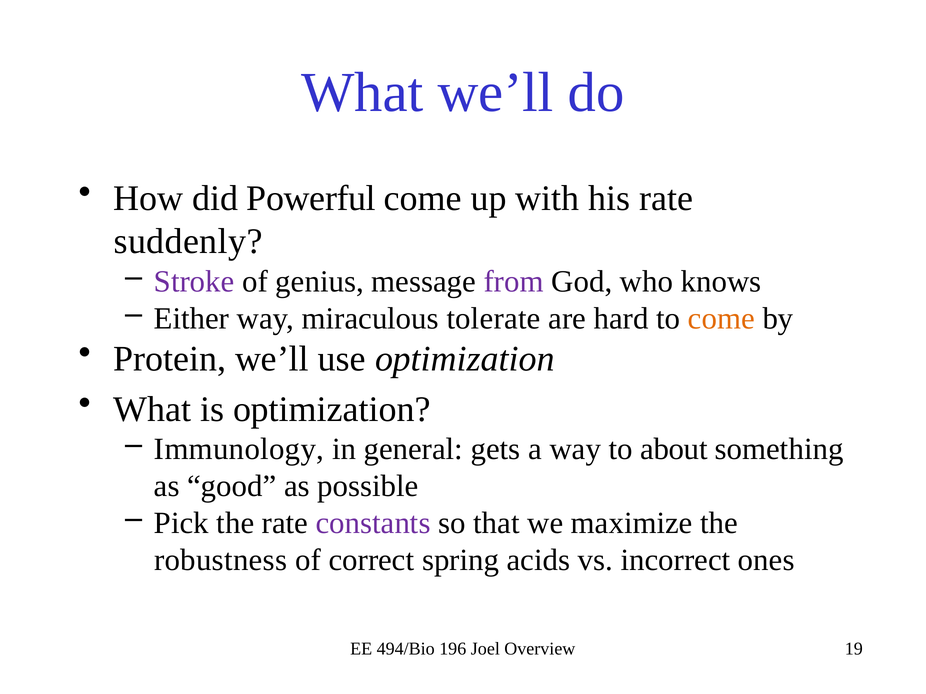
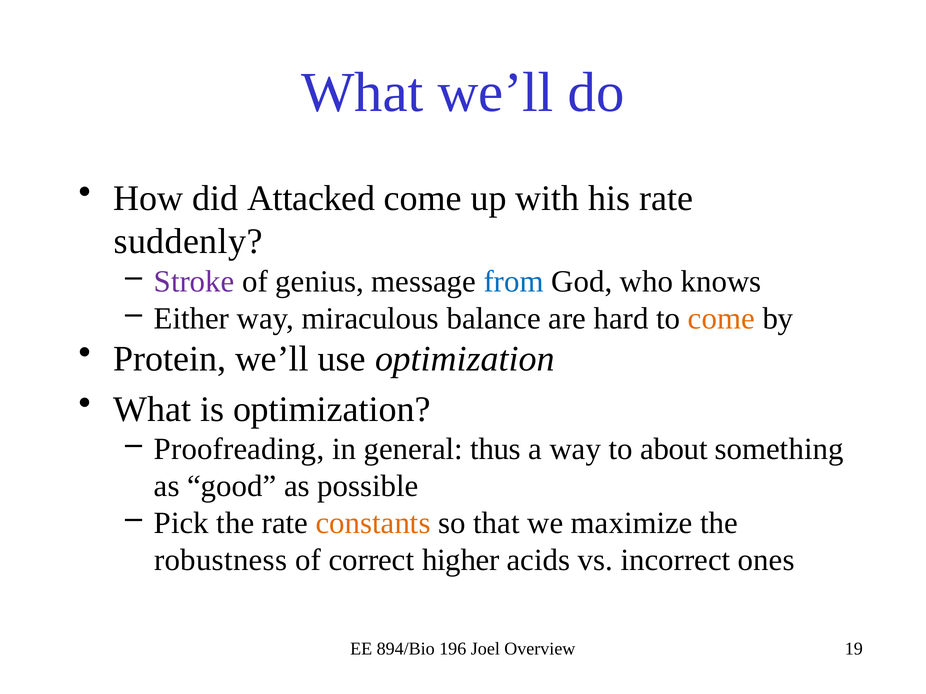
Powerful: Powerful -> Attacked
from colour: purple -> blue
tolerate: tolerate -> balance
Immunology: Immunology -> Proofreading
gets: gets -> thus
constants colour: purple -> orange
spring: spring -> higher
494/Bio: 494/Bio -> 894/Bio
